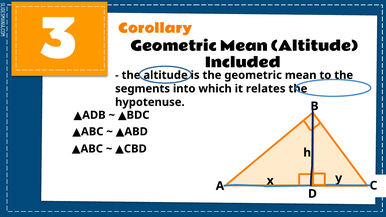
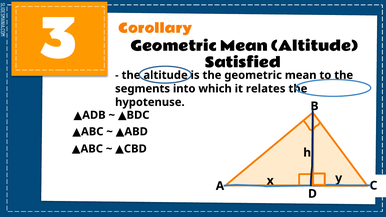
Included: Included -> Satisfied
